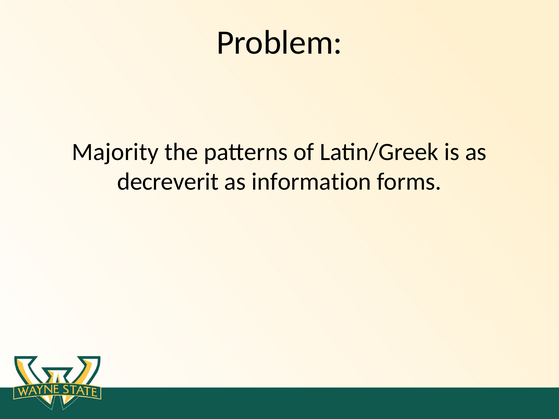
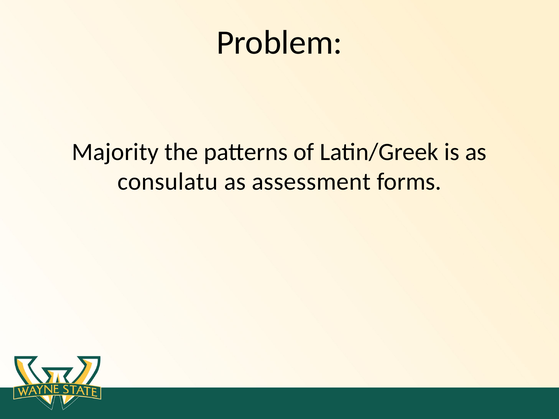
decreverit: decreverit -> consulatu
information: information -> assessment
